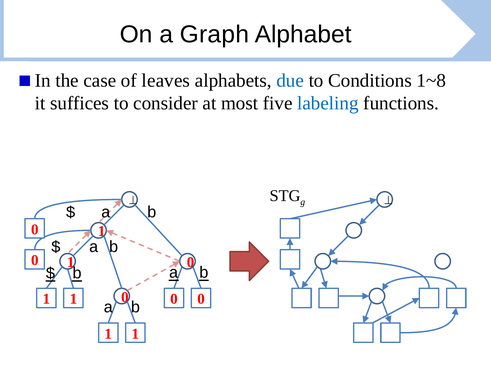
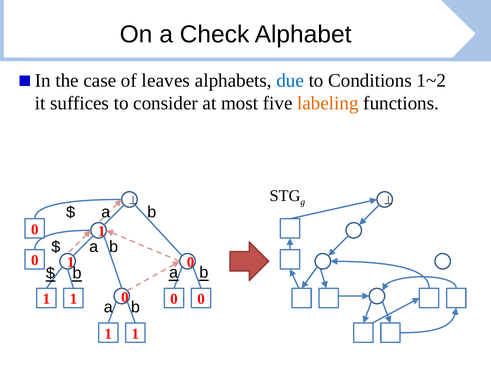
Graph: Graph -> Check
1~8: 1~8 -> 1~2
labeling colour: blue -> orange
